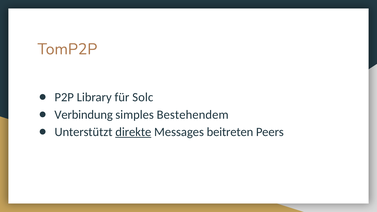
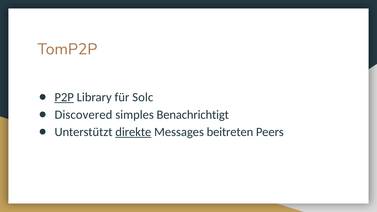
P2P underline: none -> present
Verbindung: Verbindung -> Discovered
Bestehendem: Bestehendem -> Benachrichtigt
